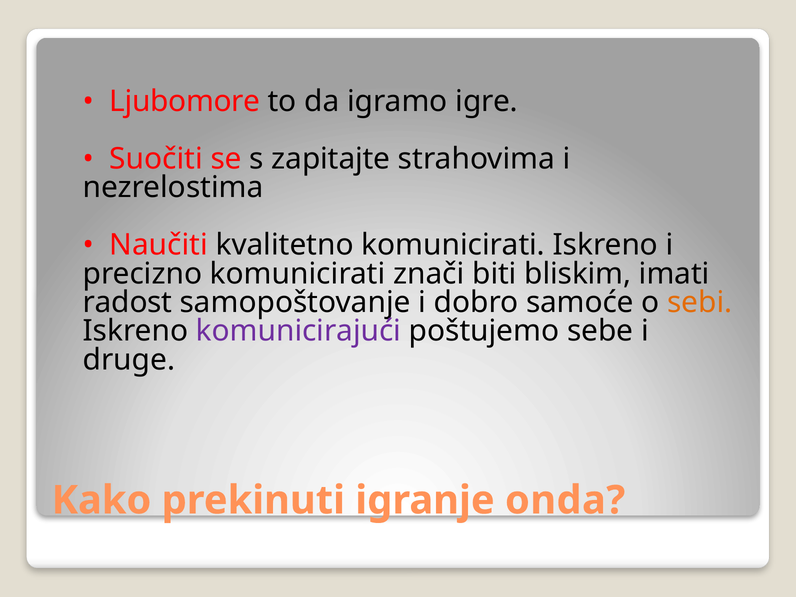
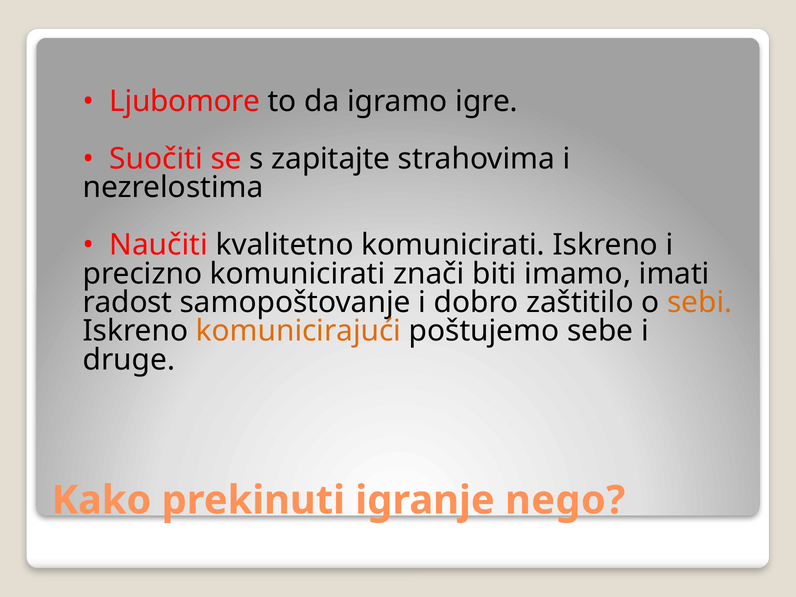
bliskim: bliskim -> imamo
samoće: samoće -> zaštitilo
komunicirajući colour: purple -> orange
onda: onda -> nego
